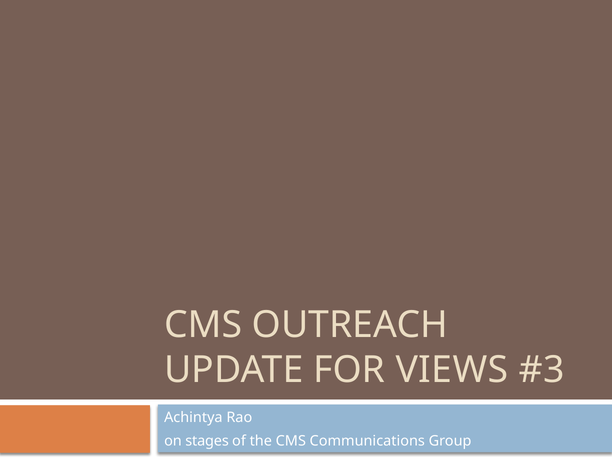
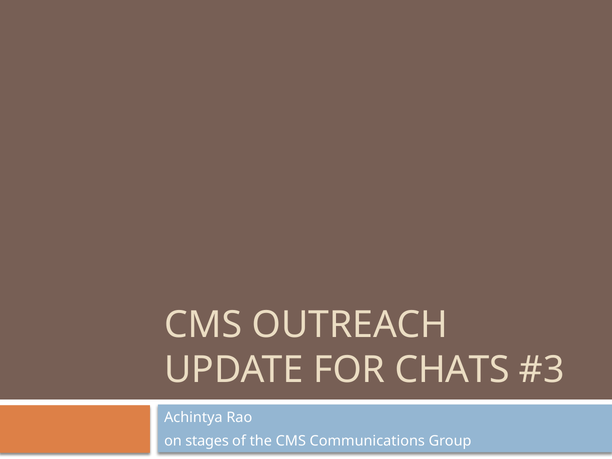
VIEWS: VIEWS -> CHATS
